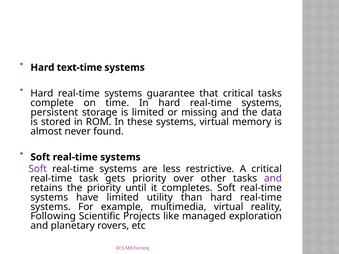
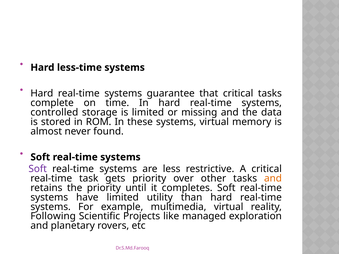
text-time: text-time -> less-time
persistent: persistent -> controlled
and at (273, 178) colour: purple -> orange
